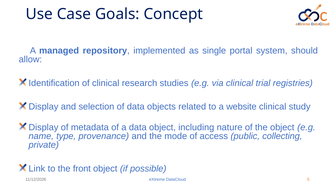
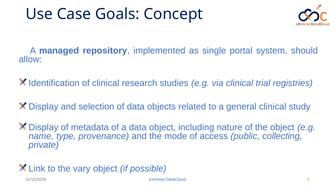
website: website -> general
front: front -> vary
